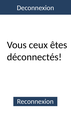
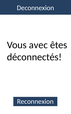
ceux: ceux -> avec
